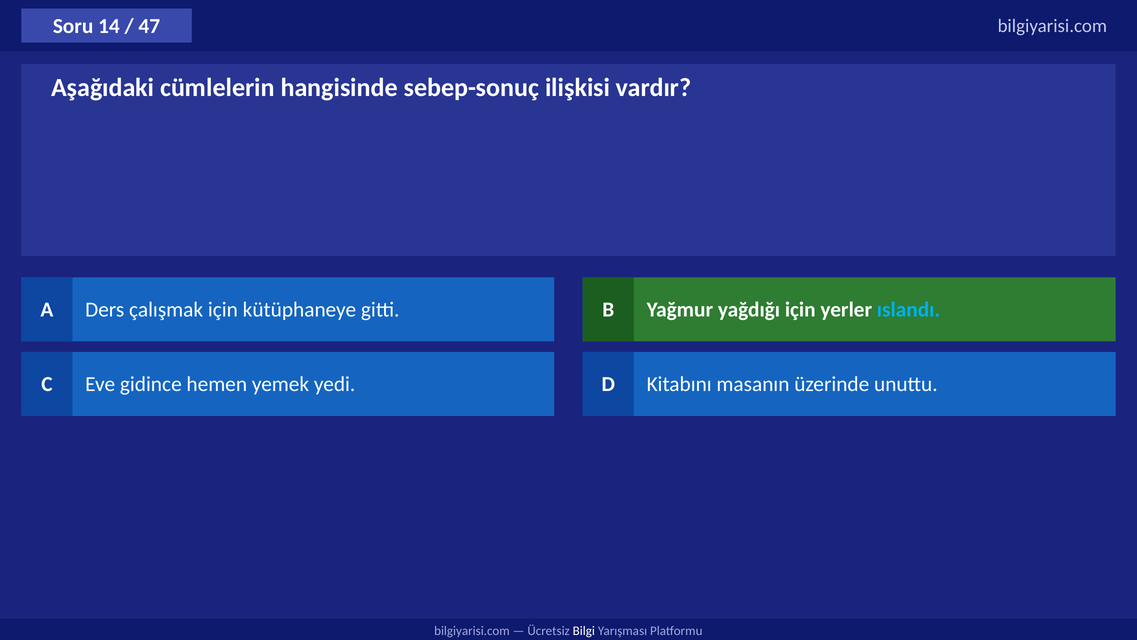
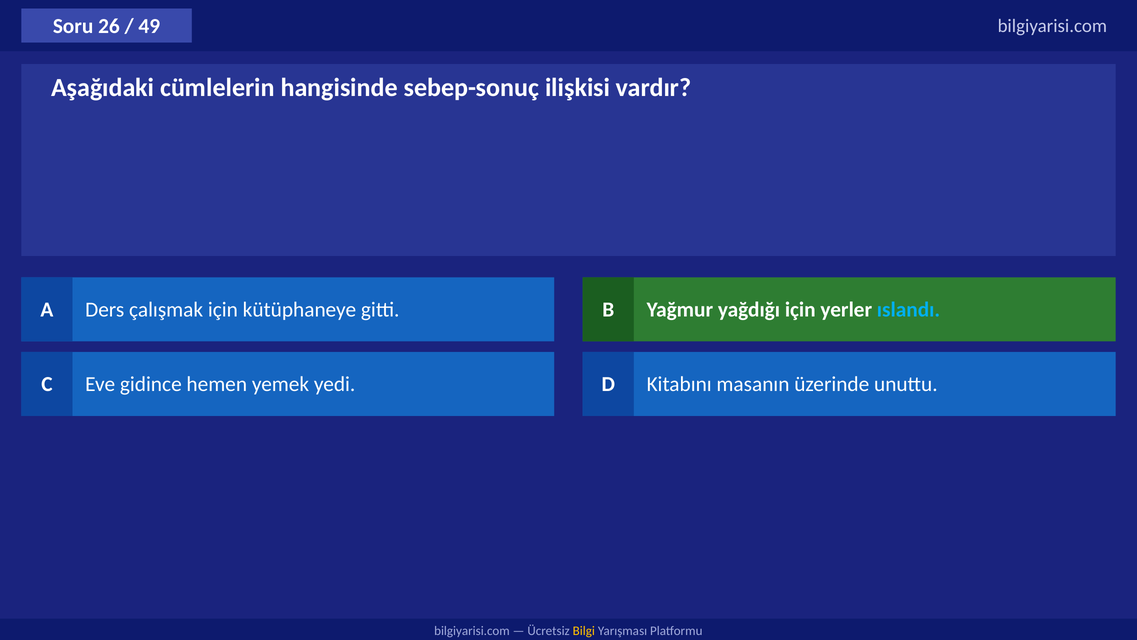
14: 14 -> 26
47: 47 -> 49
Bilgi colour: white -> yellow
